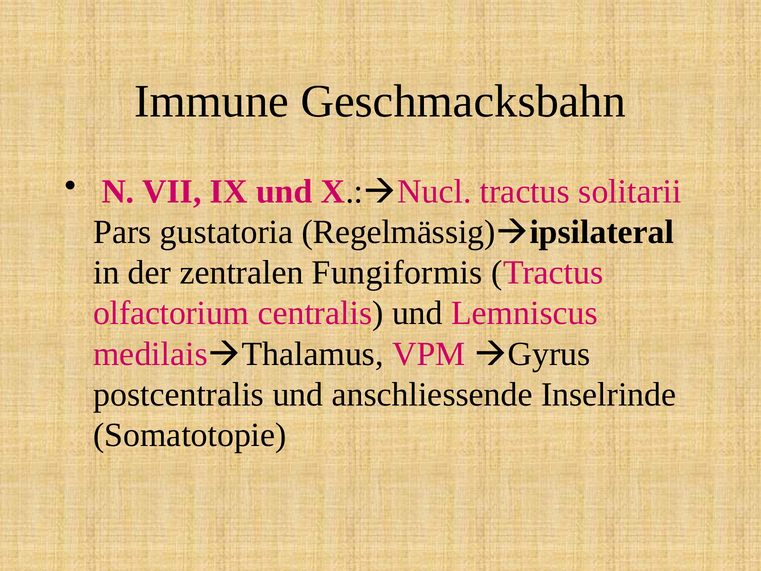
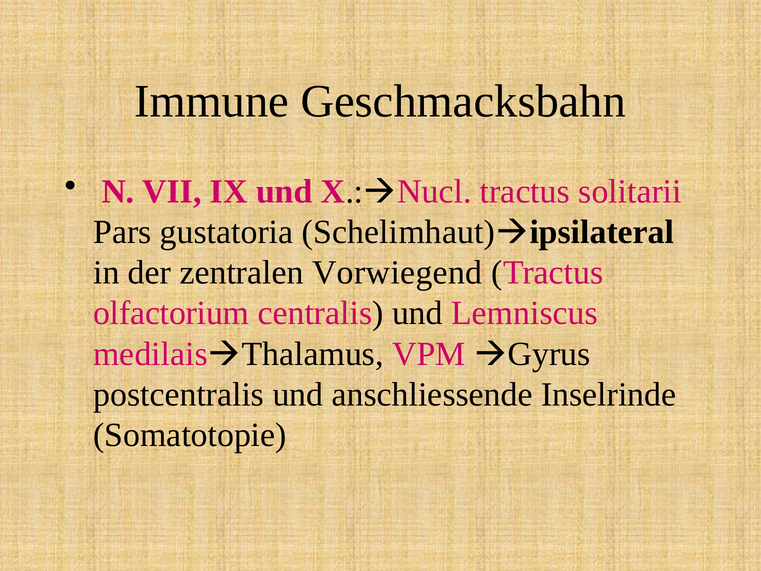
Regelmässig: Regelmässig -> Schelimhaut
Fungiformis: Fungiformis -> Vorwiegend
